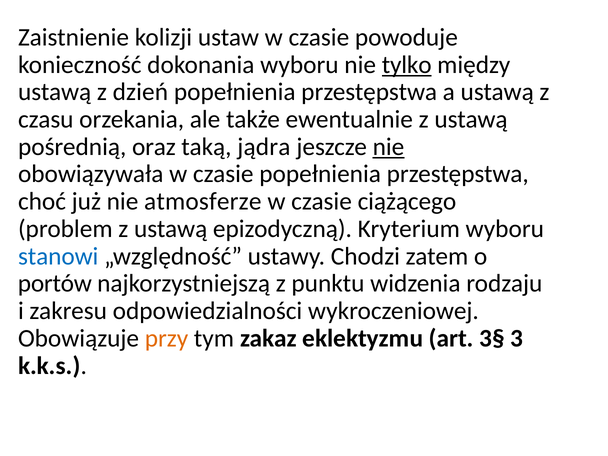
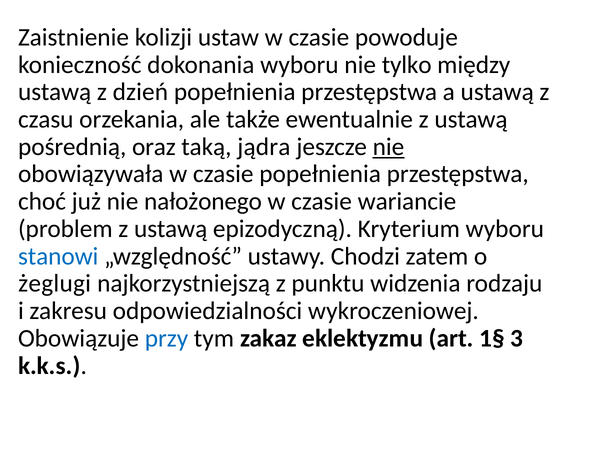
tylko underline: present -> none
atmosferze: atmosferze -> nałożonego
ciążącego: ciążącego -> wariancie
portów: portów -> żeglugi
przy colour: orange -> blue
3§: 3§ -> 1§
